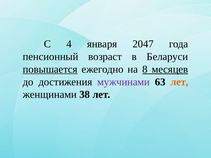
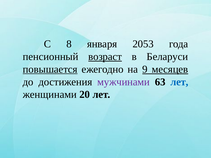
4: 4 -> 8
2047: 2047 -> 2053
возраст underline: none -> present
8: 8 -> 9
лет at (179, 82) colour: orange -> blue
38: 38 -> 20
